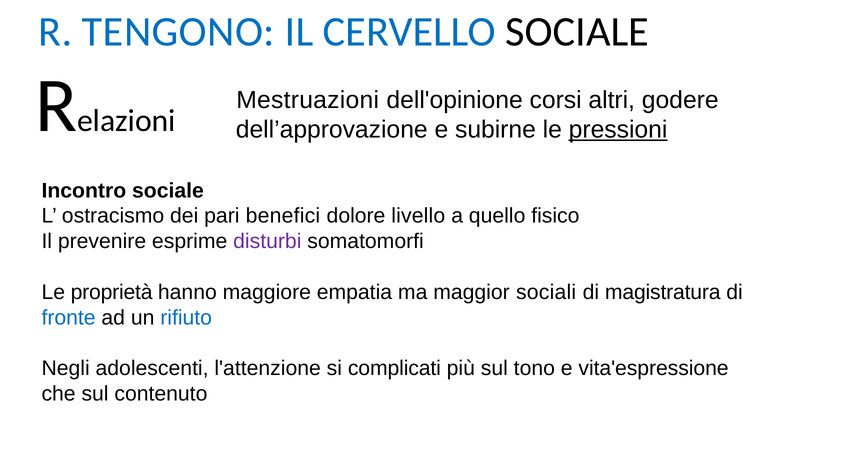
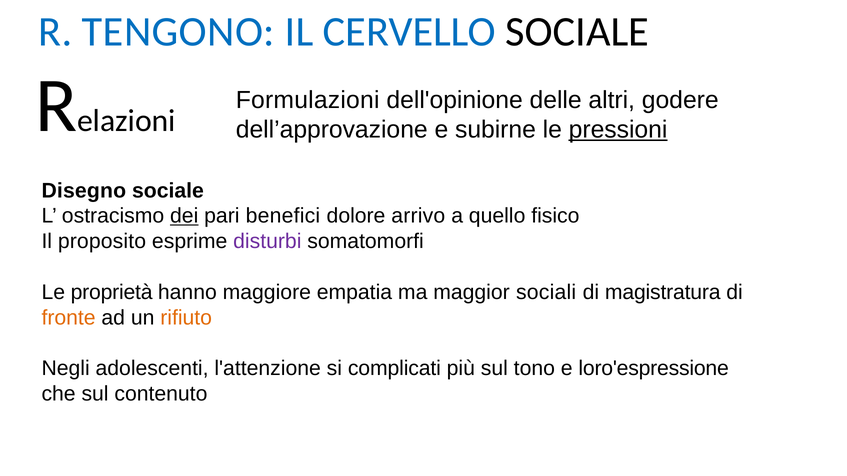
Mestruazioni: Mestruazioni -> Formulazioni
corsi: corsi -> delle
Incontro: Incontro -> Disegno
dei underline: none -> present
livello: livello -> arrivo
prevenire: prevenire -> proposito
fronte colour: blue -> orange
rifiuto colour: blue -> orange
vita'espressione: vita'espressione -> loro'espressione
